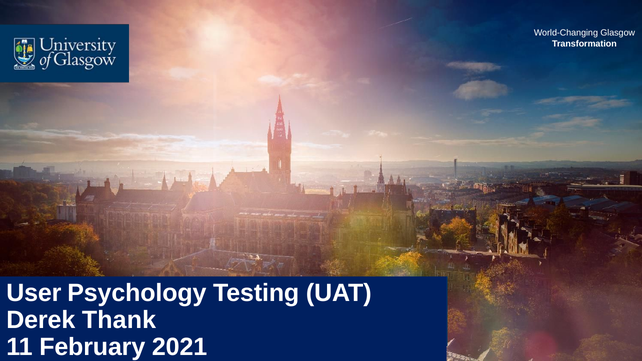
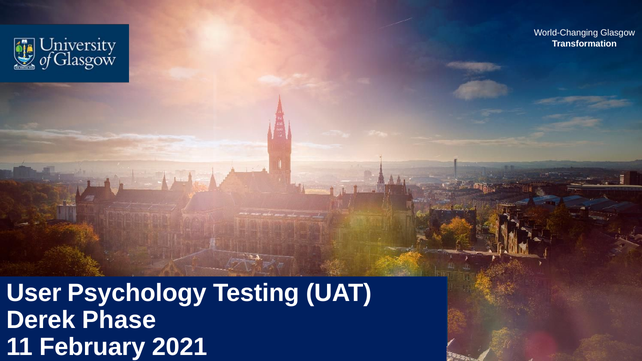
Thank: Thank -> Phase
